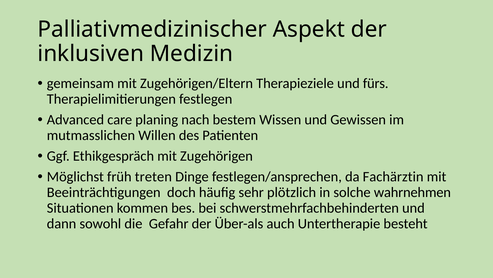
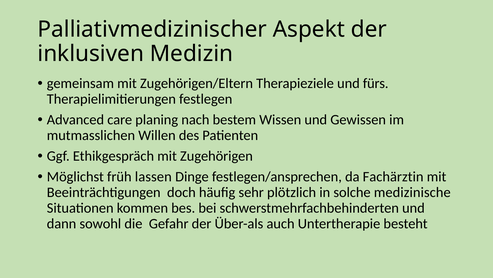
treten: treten -> lassen
wahrnehmen: wahrnehmen -> medizinische
